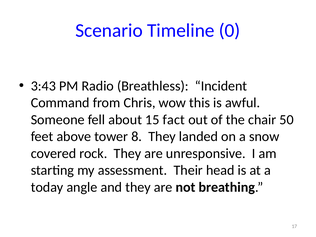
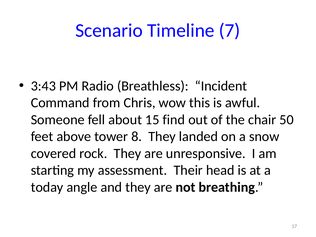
0: 0 -> 7
fact: fact -> find
